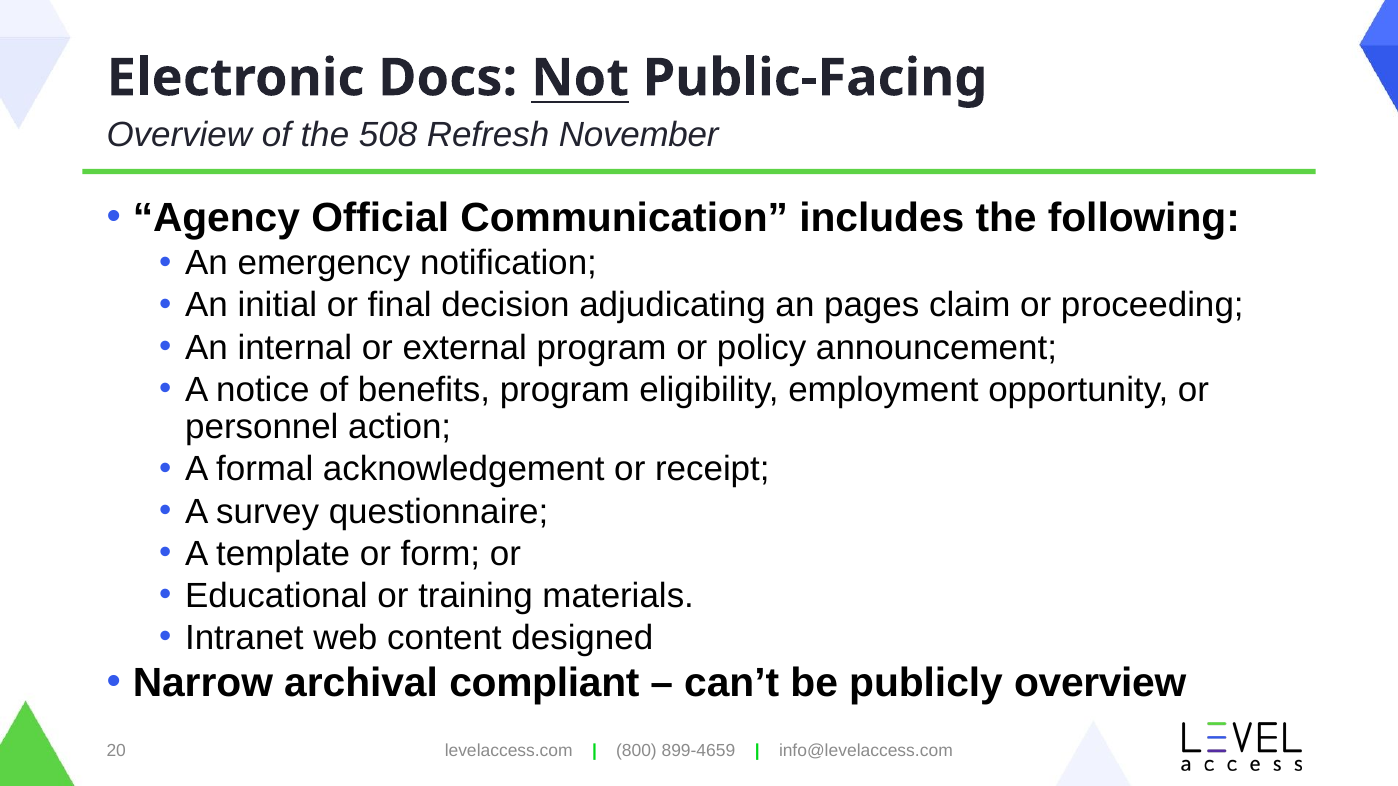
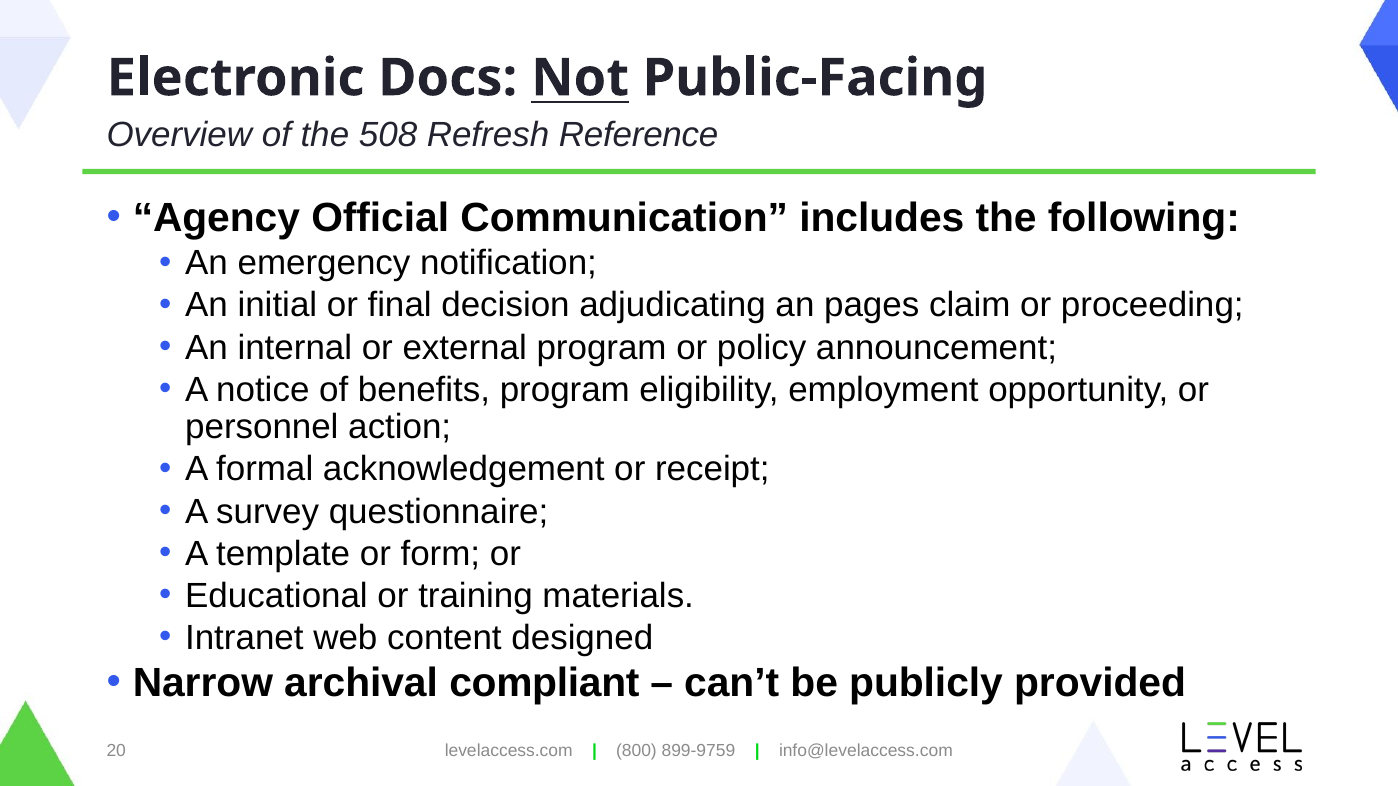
November: November -> Reference
publicly overview: overview -> provided
899-4659: 899-4659 -> 899-9759
